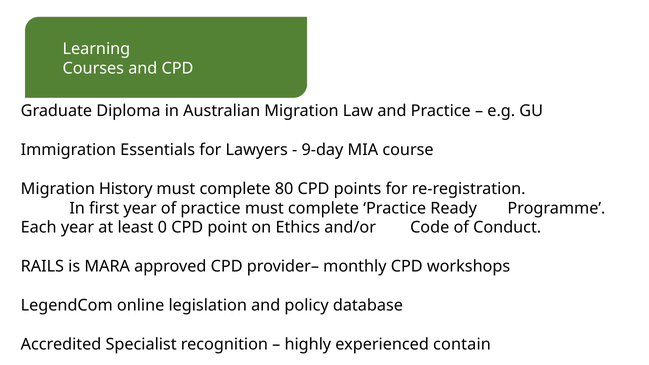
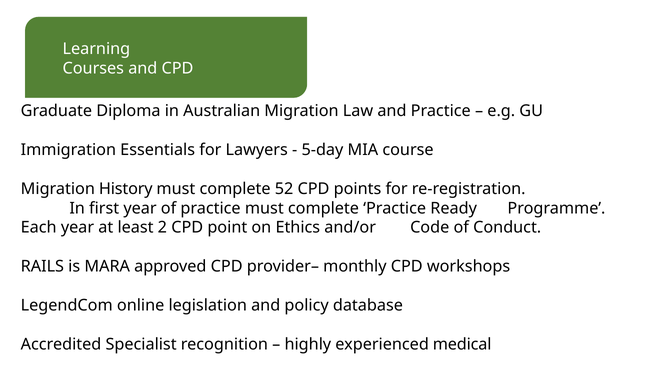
9-day: 9-day -> 5-day
80: 80 -> 52
0: 0 -> 2
contain: contain -> medical
